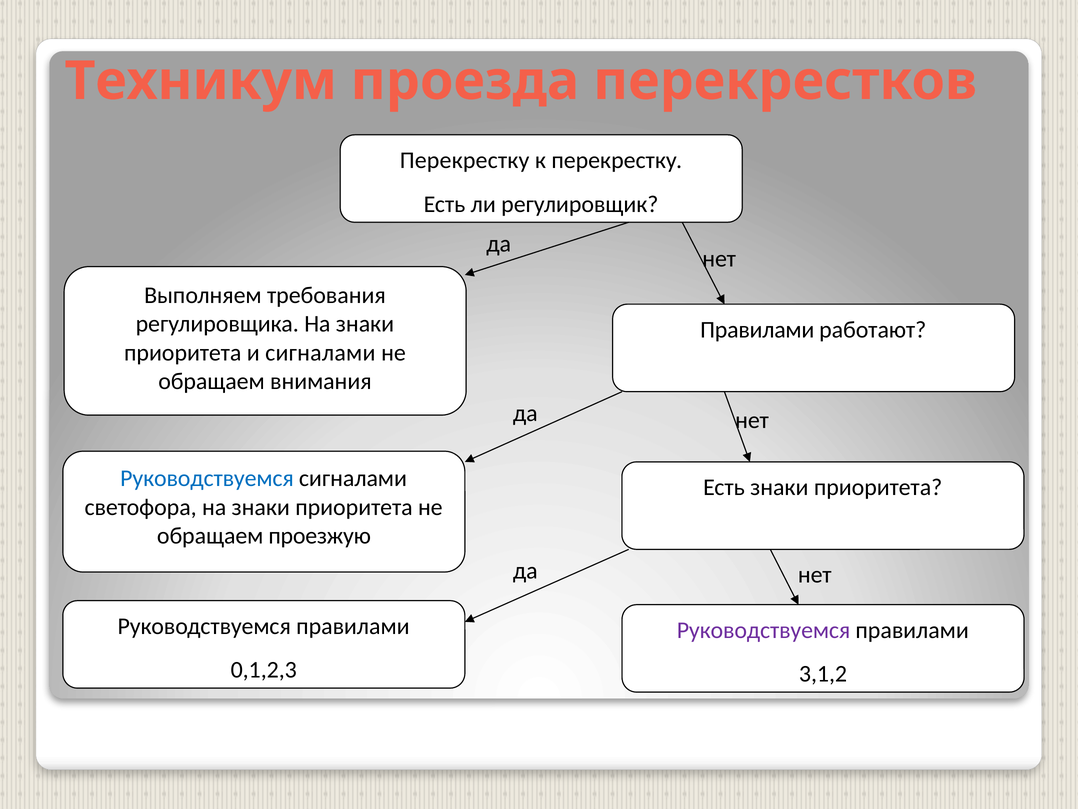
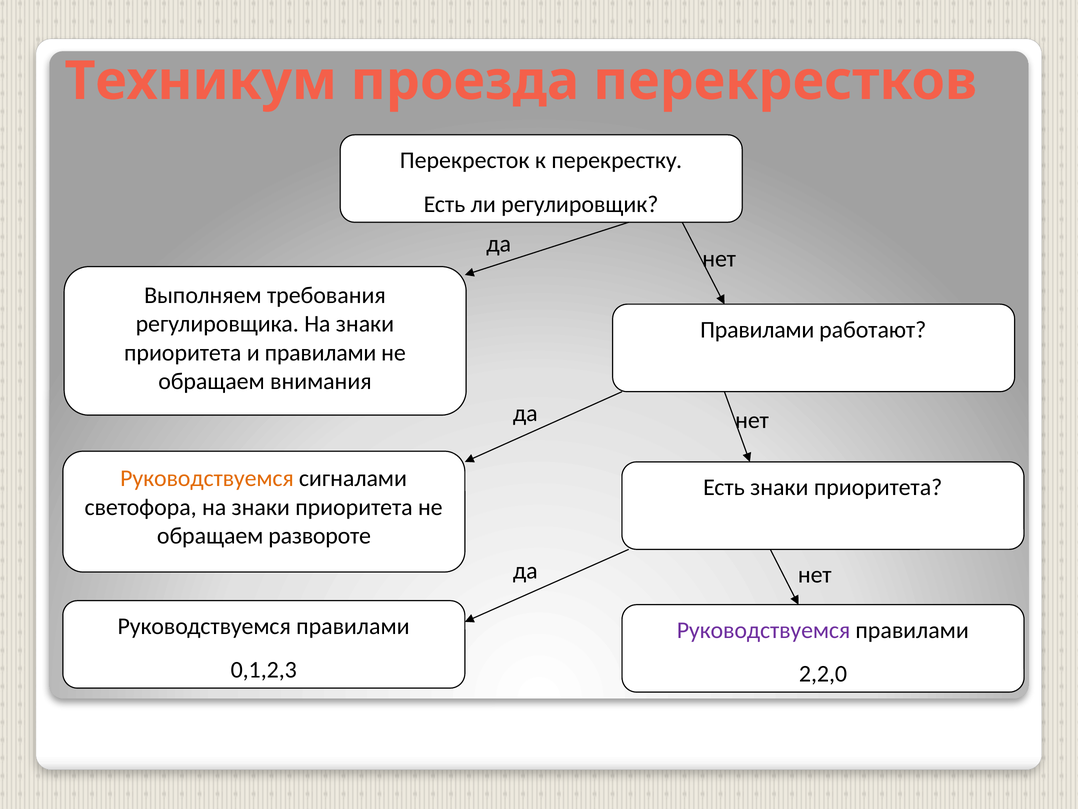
Перекрестку at (465, 160): Перекрестку -> Перекресток
и сигналами: сигналами -> правилами
Руководствуемся at (207, 478) colour: blue -> orange
проезжую: проезжую -> развороте
3,1,2: 3,1,2 -> 2,2,0
